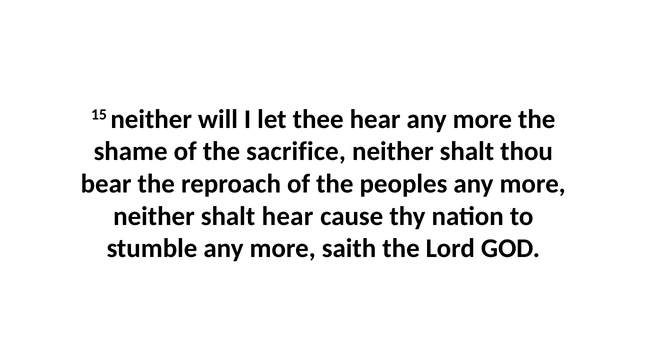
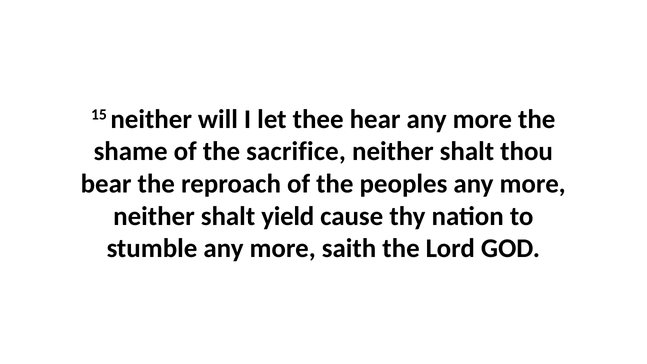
shalt hear: hear -> yield
